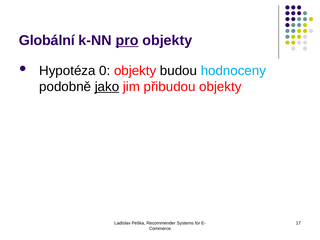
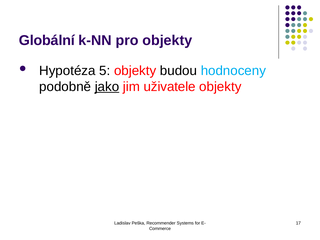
pro underline: present -> none
0: 0 -> 5
přibudou: přibudou -> uživatele
